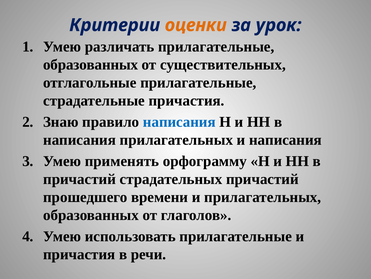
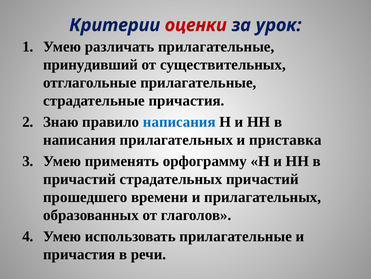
оценки colour: orange -> red
образованных at (91, 65): образованных -> принудивший
и написания: написания -> приставка
